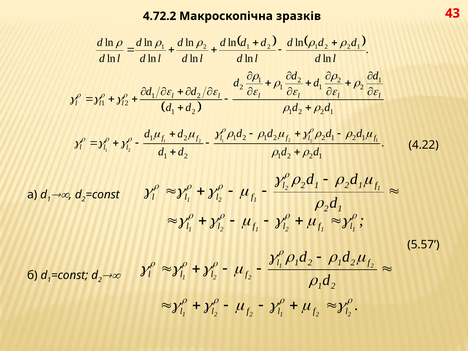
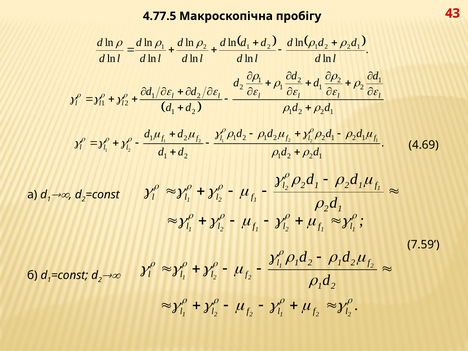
4.72.2: 4.72.2 -> 4.77.5
зразків: зразків -> пробігу
4.22: 4.22 -> 4.69
5.57: 5.57 -> 7.59
